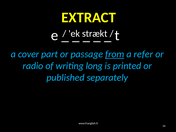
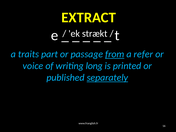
cover: cover -> traits
radio: radio -> voice
separately underline: none -> present
